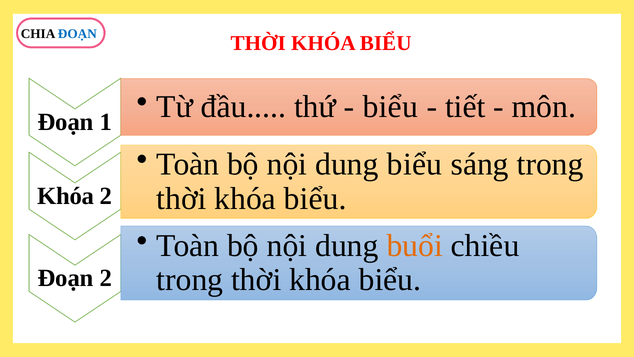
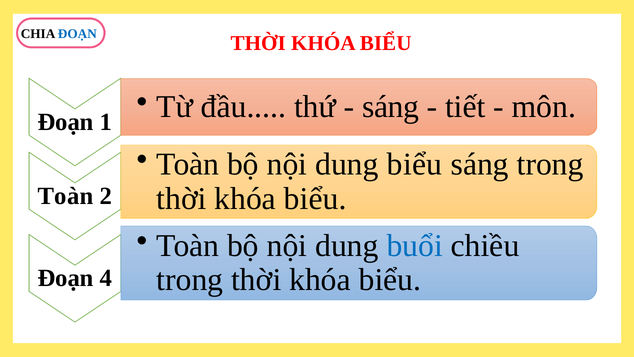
biểu at (390, 107): biểu -> sáng
Khóa at (66, 196): Khóa -> Toàn
buổi colour: orange -> blue
Đoạn 2: 2 -> 4
